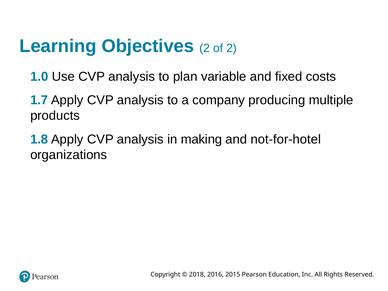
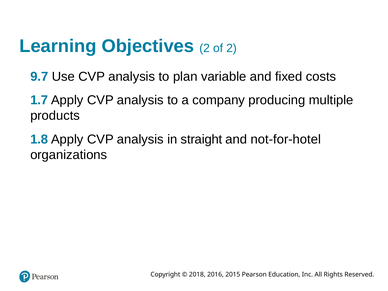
1.0: 1.0 -> 9.7
making: making -> straight
